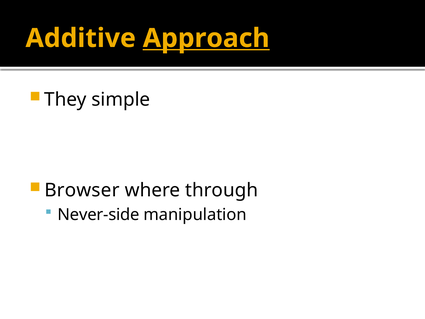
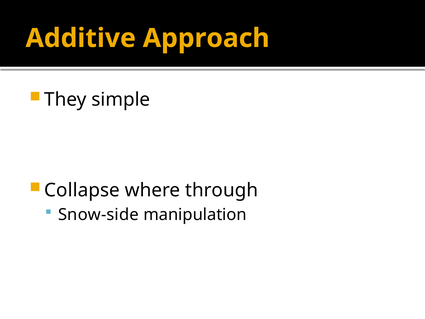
Approach underline: present -> none
Browser: Browser -> Collapse
Never-side: Never-side -> Snow-side
